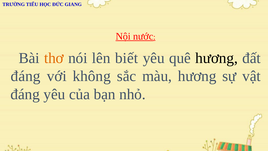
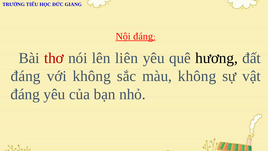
Nội nước: nước -> đáng
thơ colour: orange -> red
biết: biết -> liên
màu hương: hương -> không
